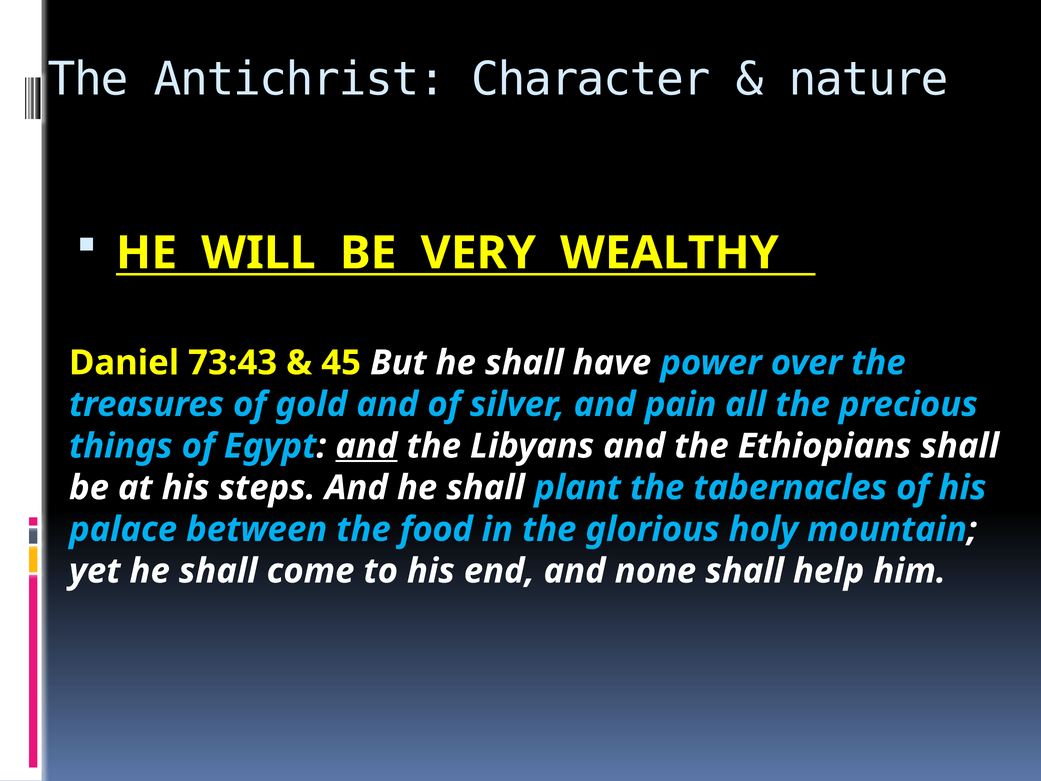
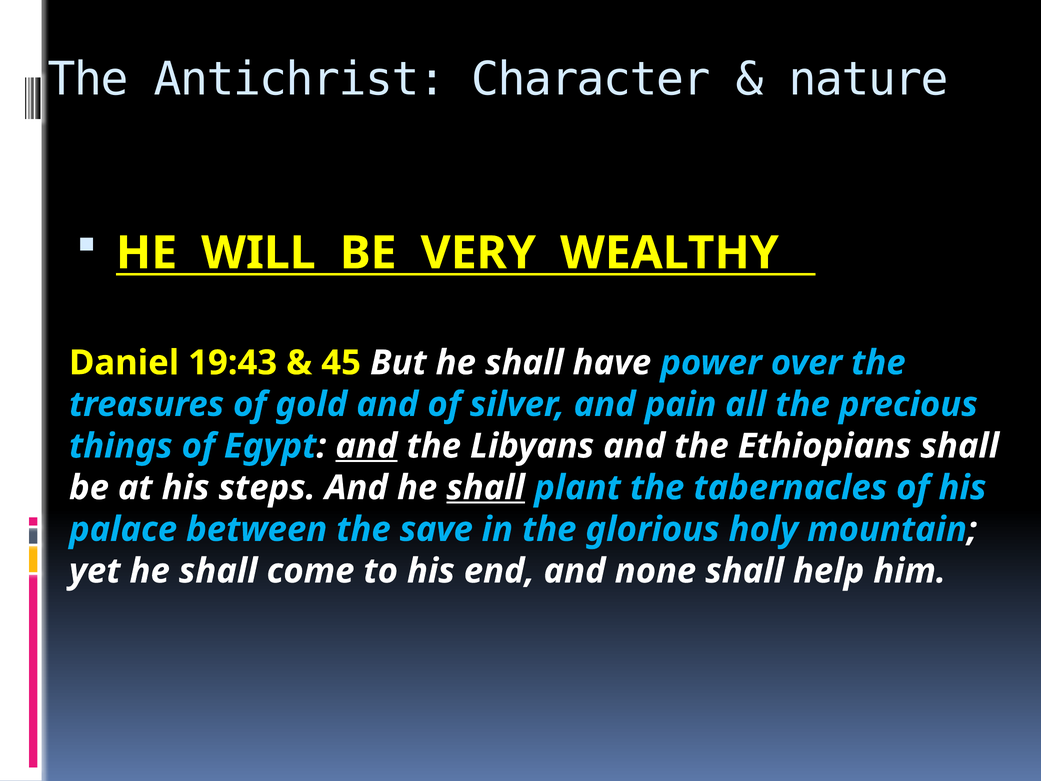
73:43: 73:43 -> 19:43
shall at (486, 488) underline: none -> present
food: food -> save
